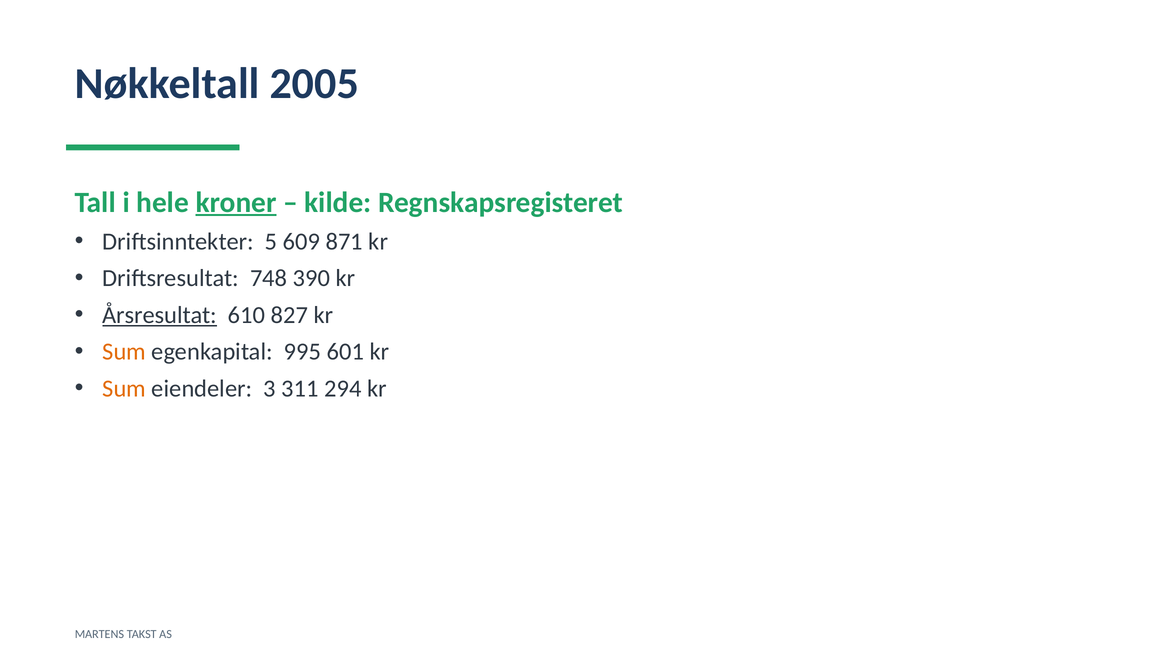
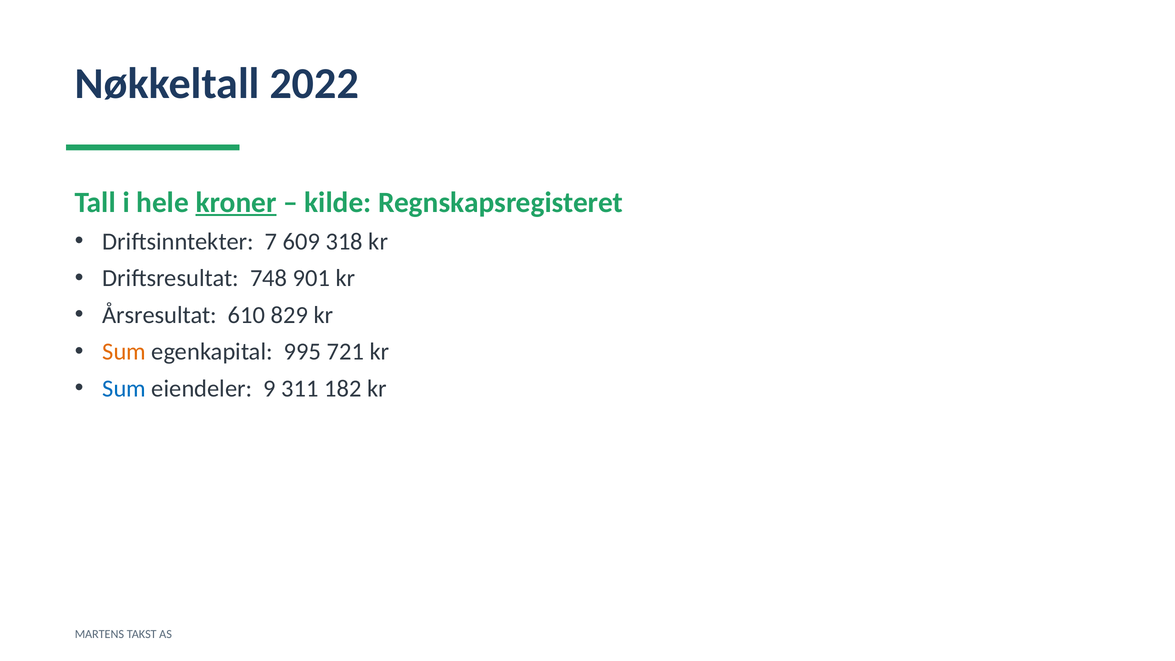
2005: 2005 -> 2022
5: 5 -> 7
871: 871 -> 318
390: 390 -> 901
Årsresultat underline: present -> none
827: 827 -> 829
601: 601 -> 721
Sum at (124, 389) colour: orange -> blue
3: 3 -> 9
294: 294 -> 182
